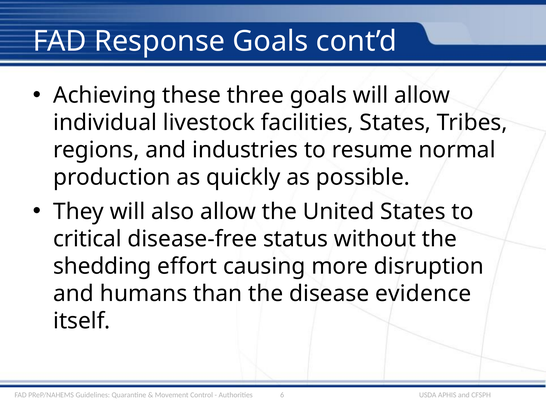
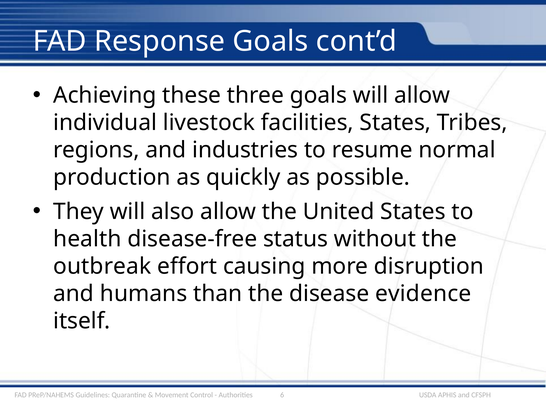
critical: critical -> health
shedding: shedding -> outbreak
